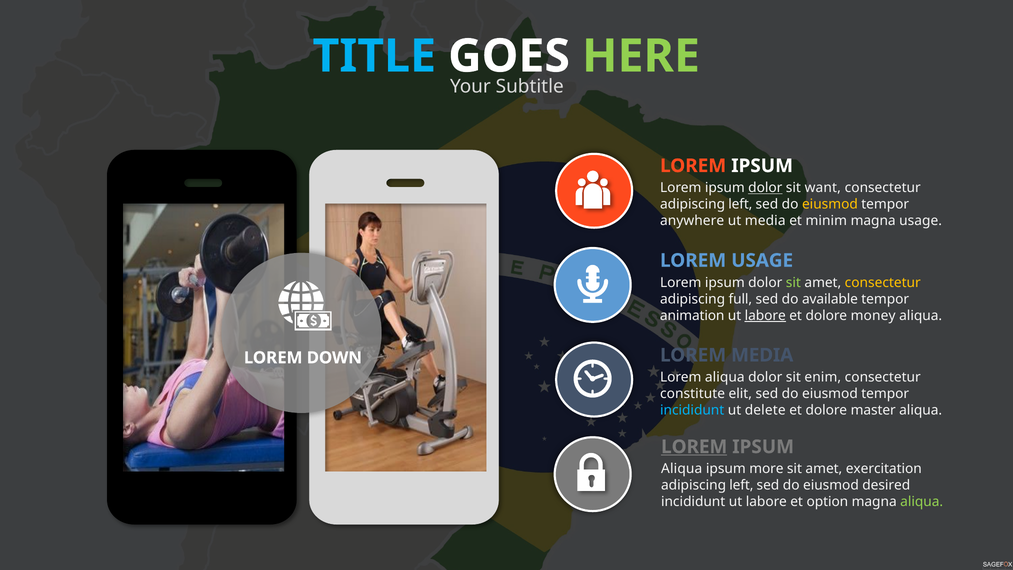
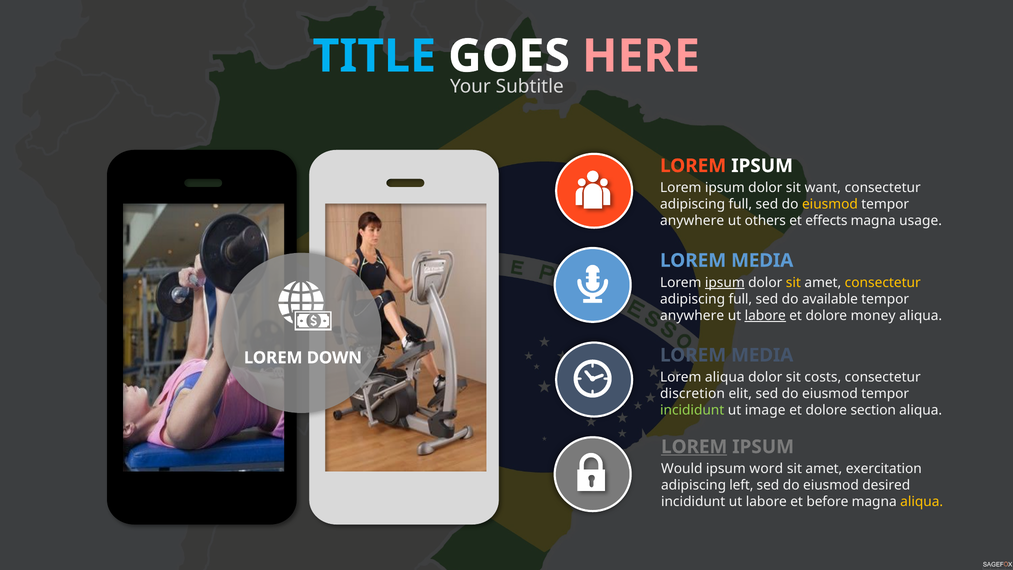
HERE colour: light green -> pink
dolor at (765, 188) underline: present -> none
left at (740, 204): left -> full
ut media: media -> others
minim: minim -> effects
USAGE at (762, 260): USAGE -> MEDIA
ipsum at (725, 282) underline: none -> present
sit at (793, 282) colour: light green -> yellow
animation at (692, 315): animation -> anywhere
enim: enim -> costs
constitute: constitute -> discretion
incididunt at (692, 410) colour: light blue -> light green
delete: delete -> image
master: master -> section
Aliqua at (682, 469): Aliqua -> Would
more: more -> word
option: option -> before
aliqua at (922, 502) colour: light green -> yellow
